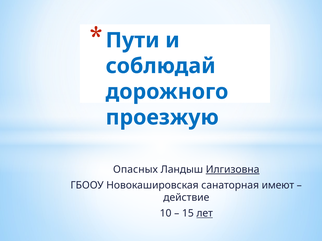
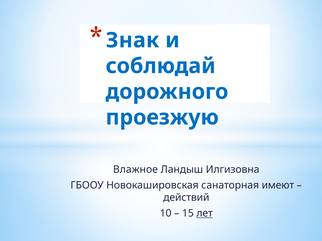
Пути: Пути -> Знак
Опасных: Опасных -> Влажное
Илгизовна underline: present -> none
действие: действие -> действий
